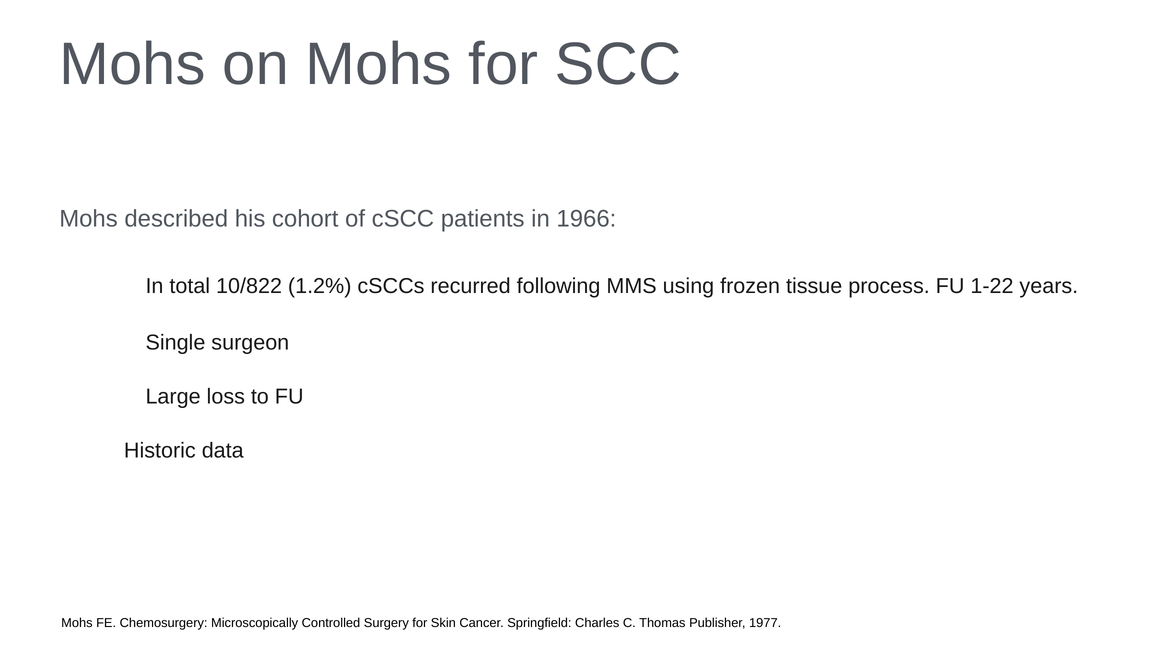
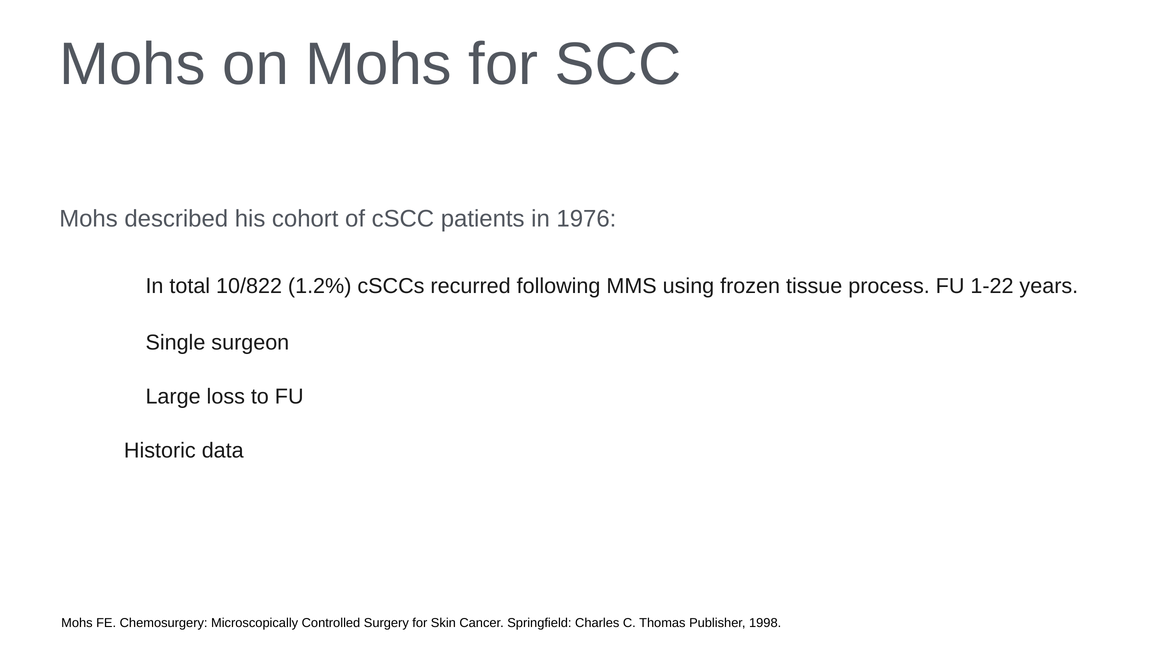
1966: 1966 -> 1976
1977: 1977 -> 1998
